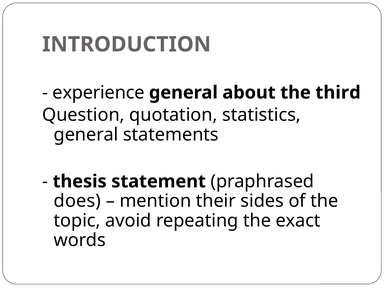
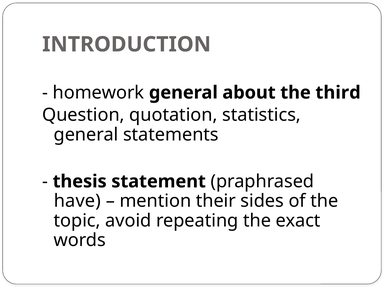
experience: experience -> homework
does: does -> have
